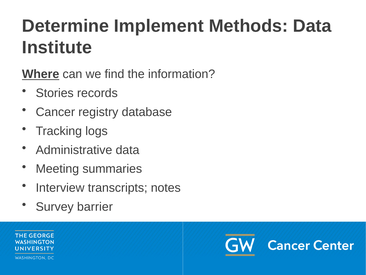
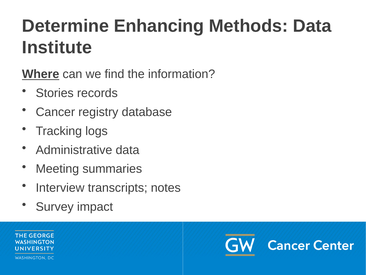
Implement: Implement -> Enhancing
barrier: barrier -> impact
